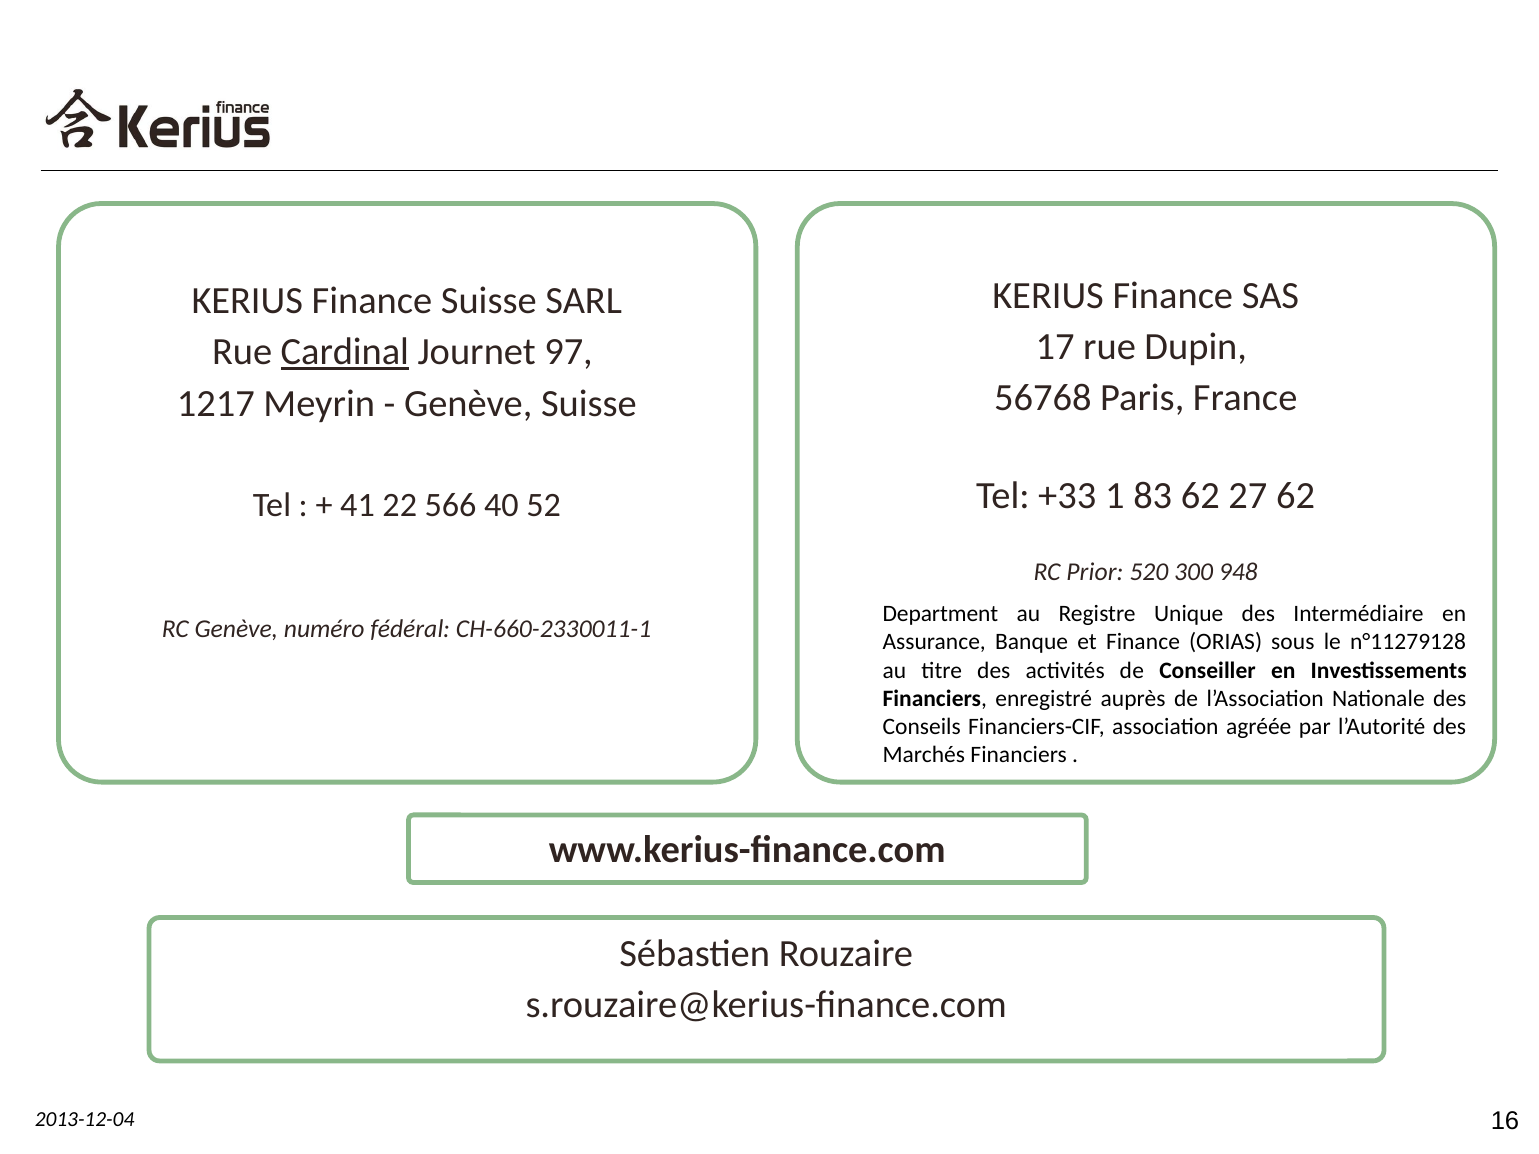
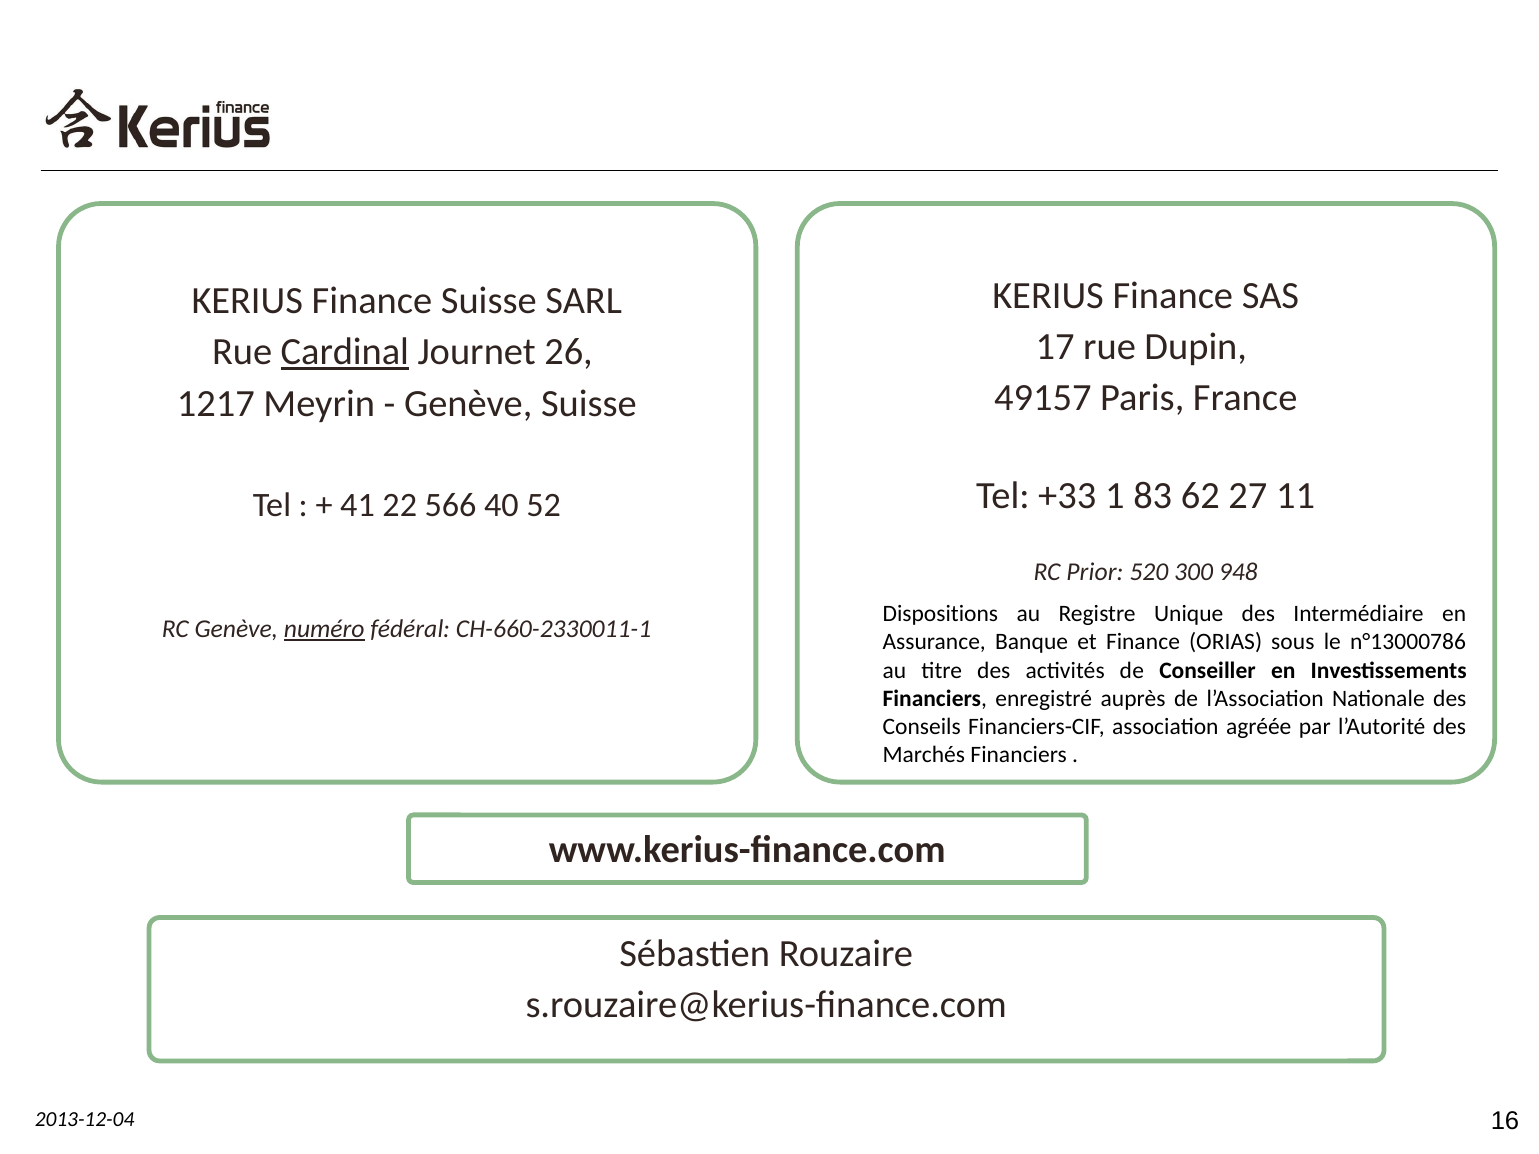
97: 97 -> 26
56768: 56768 -> 49157
27 62: 62 -> 11
Department: Department -> Dispositions
numéro underline: none -> present
n°11279128: n°11279128 -> n°13000786
